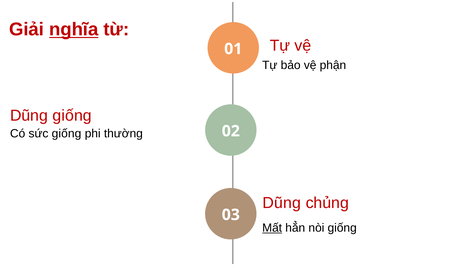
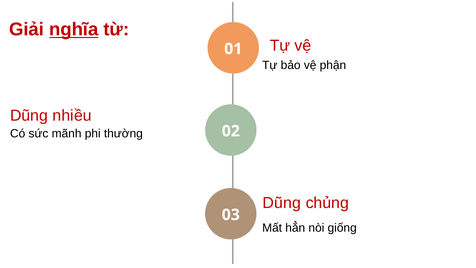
Dũng giống: giống -> nhiều
sức giống: giống -> mãnh
Mất underline: present -> none
